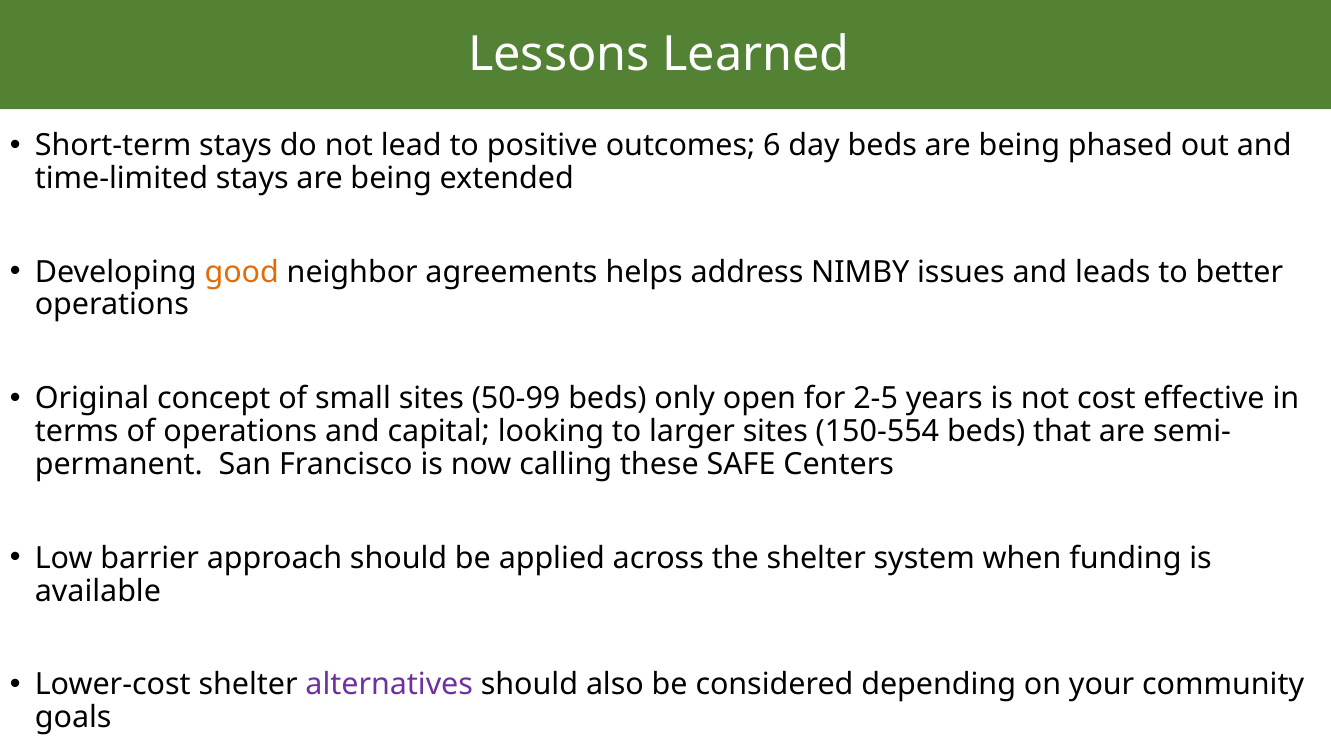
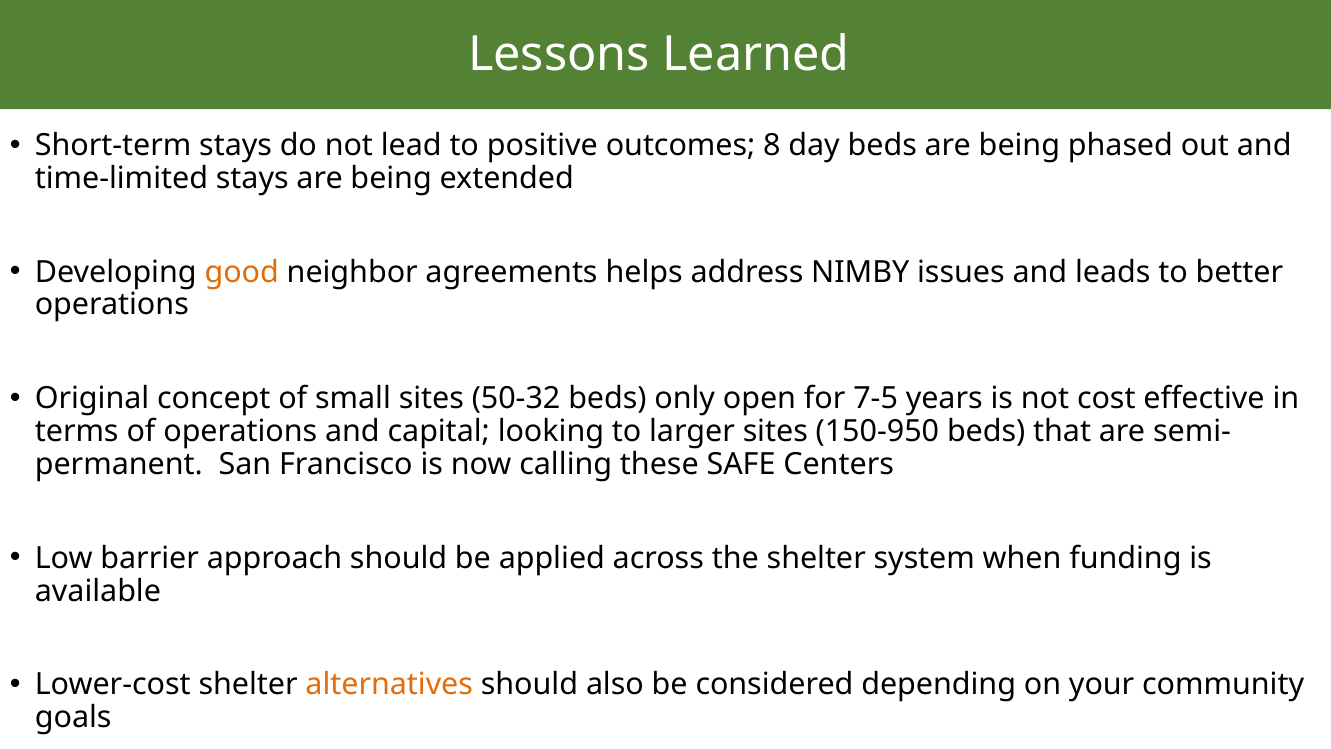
6: 6 -> 8
50-99: 50-99 -> 50-32
2-5: 2-5 -> 7-5
150-554: 150-554 -> 150-950
alternatives colour: purple -> orange
